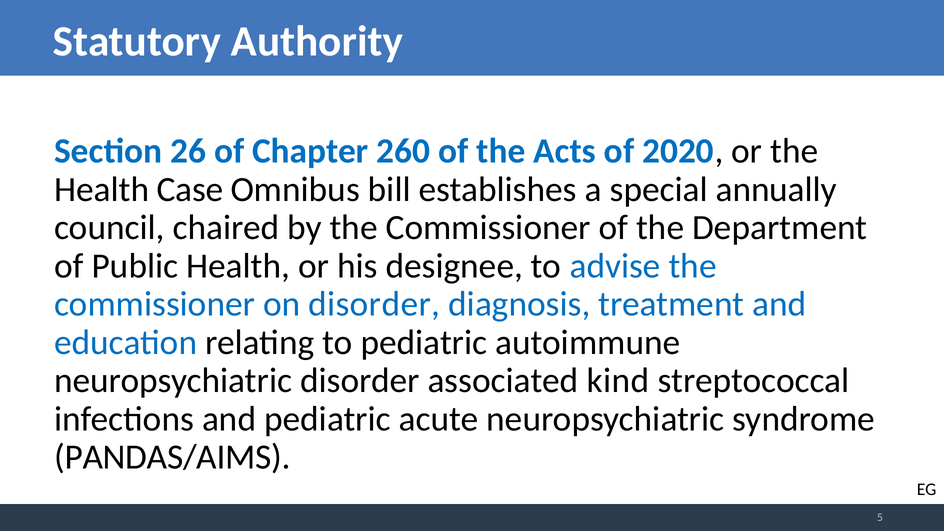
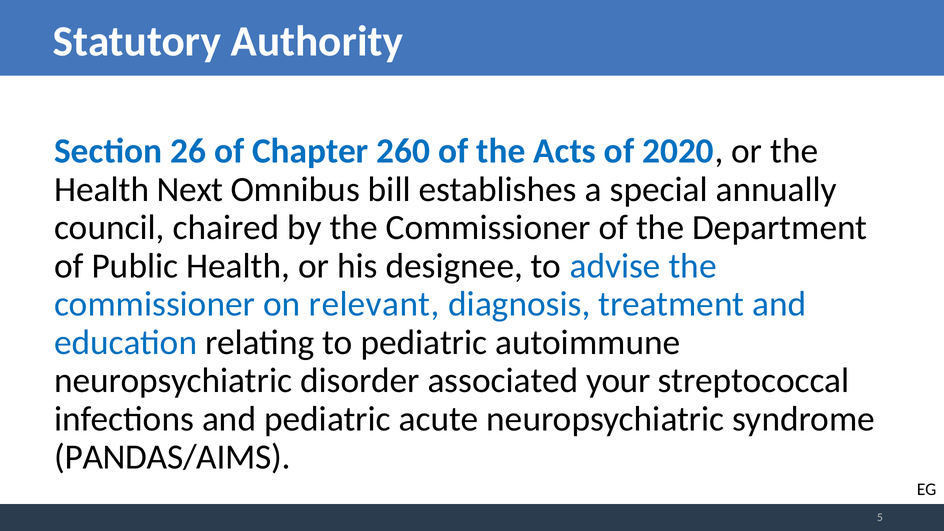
Case: Case -> Next
on disorder: disorder -> relevant
kind: kind -> your
